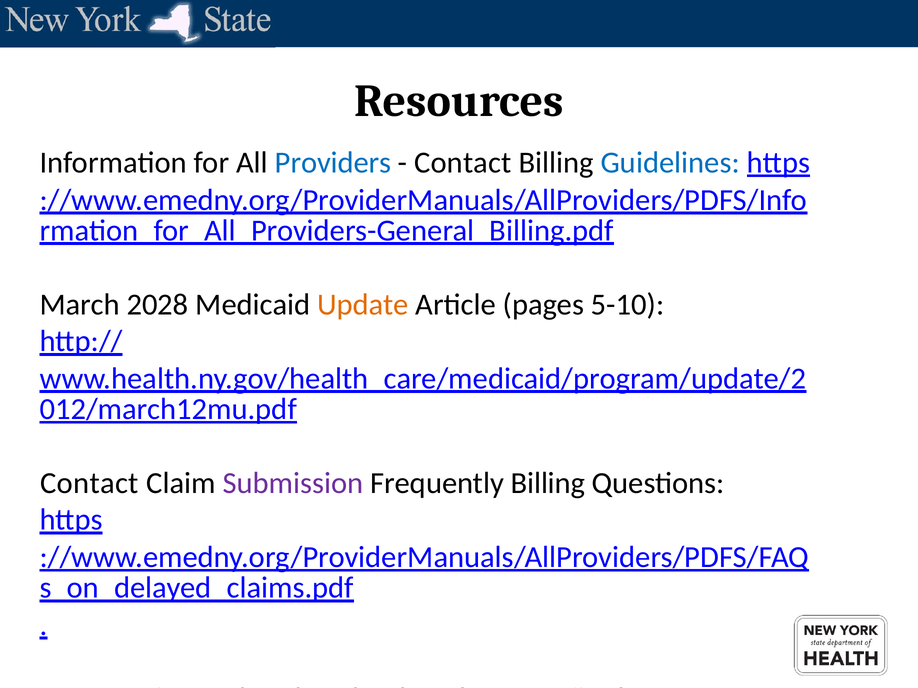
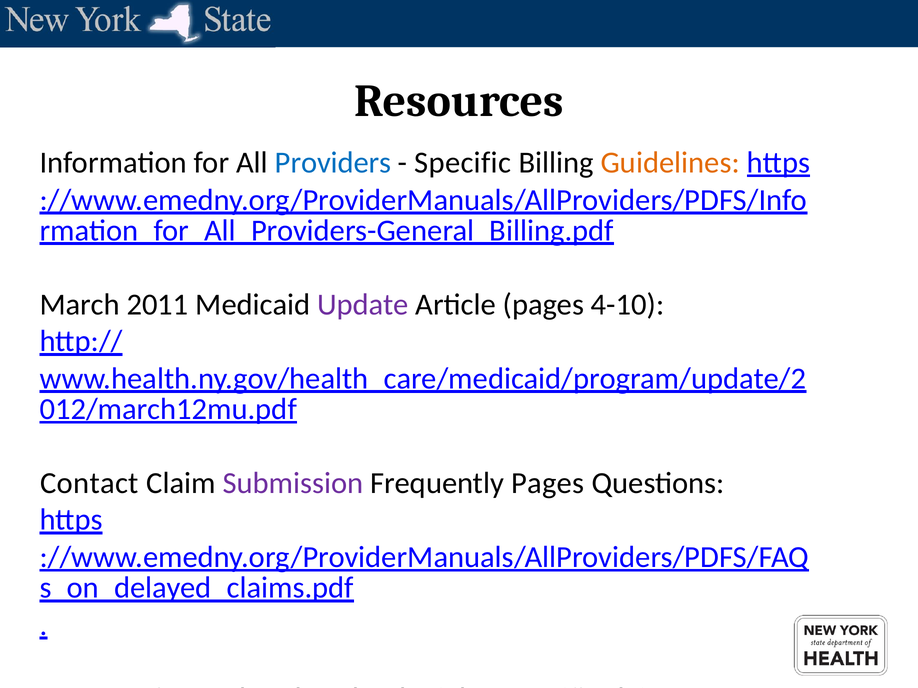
Contact at (463, 163): Contact -> Specific
Guidelines colour: blue -> orange
2028: 2028 -> 2011
Update colour: orange -> purple
5-10: 5-10 -> 4-10
Frequently Billing: Billing -> Pages
